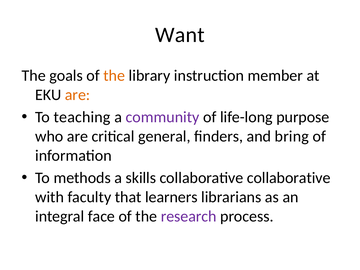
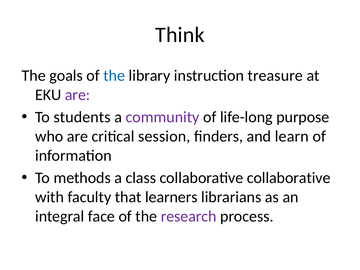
Want: Want -> Think
the at (114, 76) colour: orange -> blue
member: member -> treasure
are at (78, 95) colour: orange -> purple
teaching: teaching -> students
general: general -> session
bring: bring -> learn
skills: skills -> class
